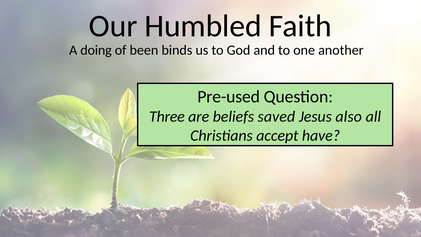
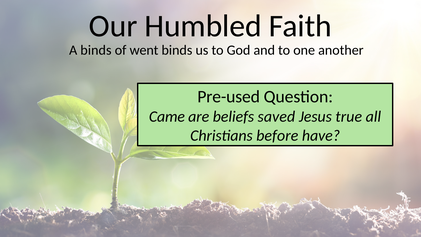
A doing: doing -> binds
been: been -> went
Three: Three -> Came
also: also -> true
accept: accept -> before
